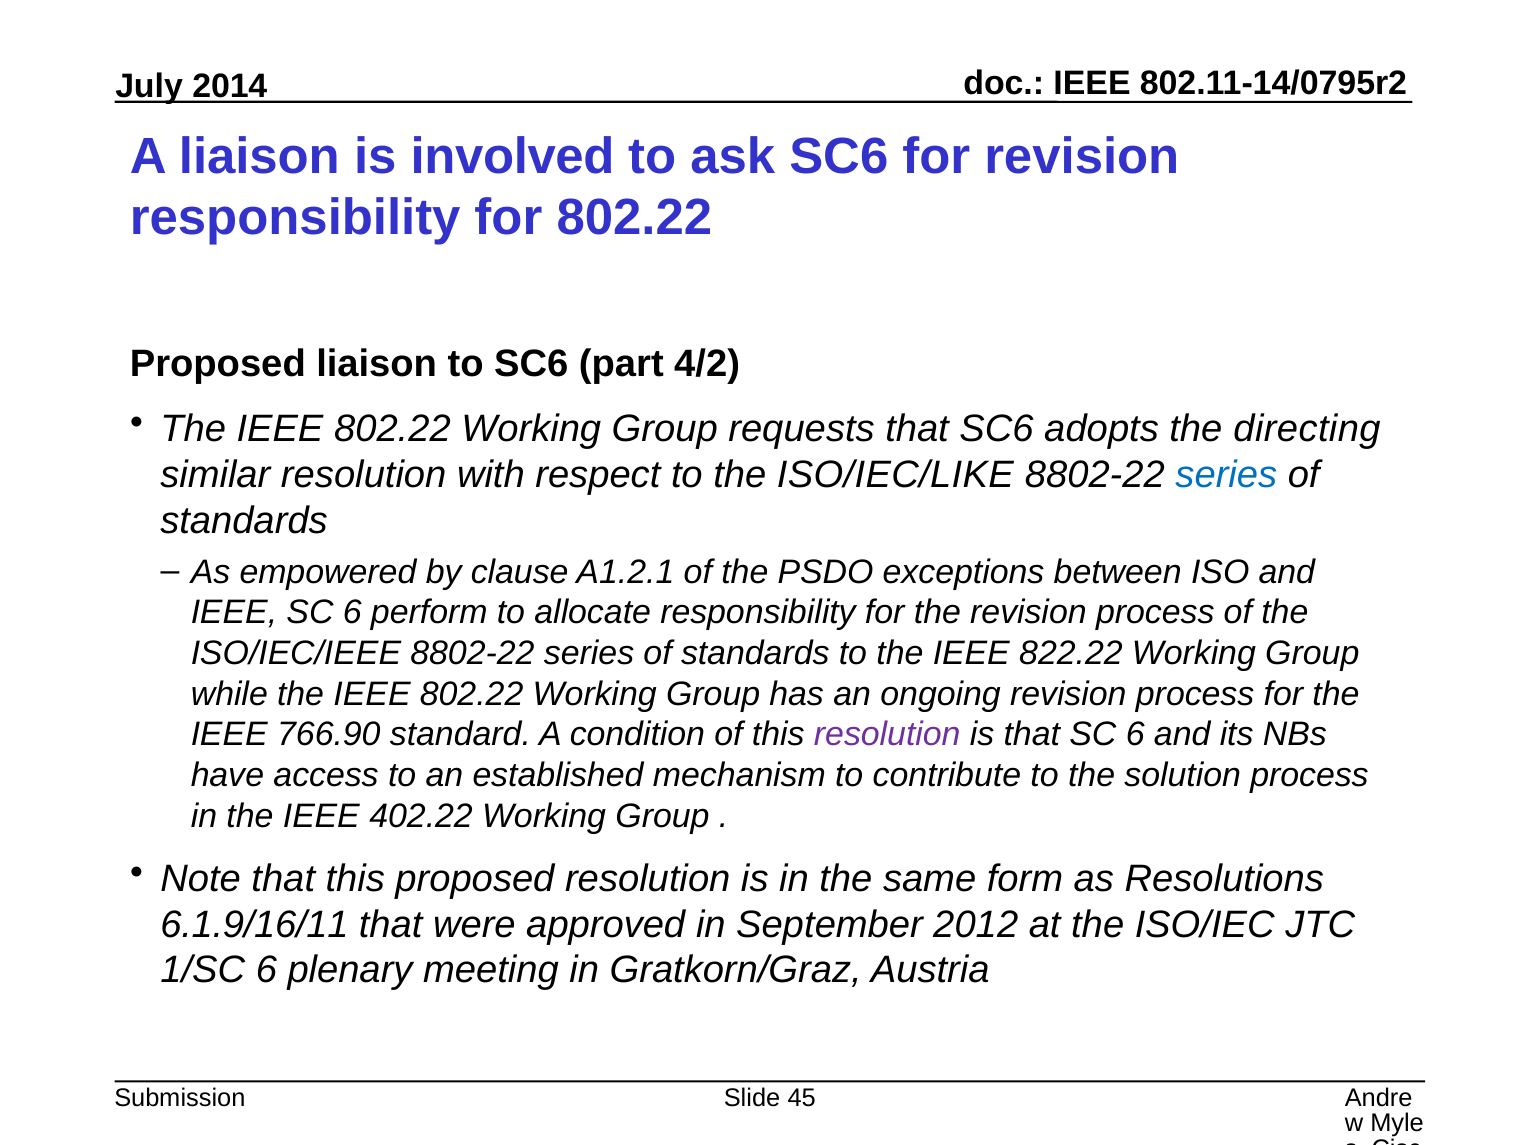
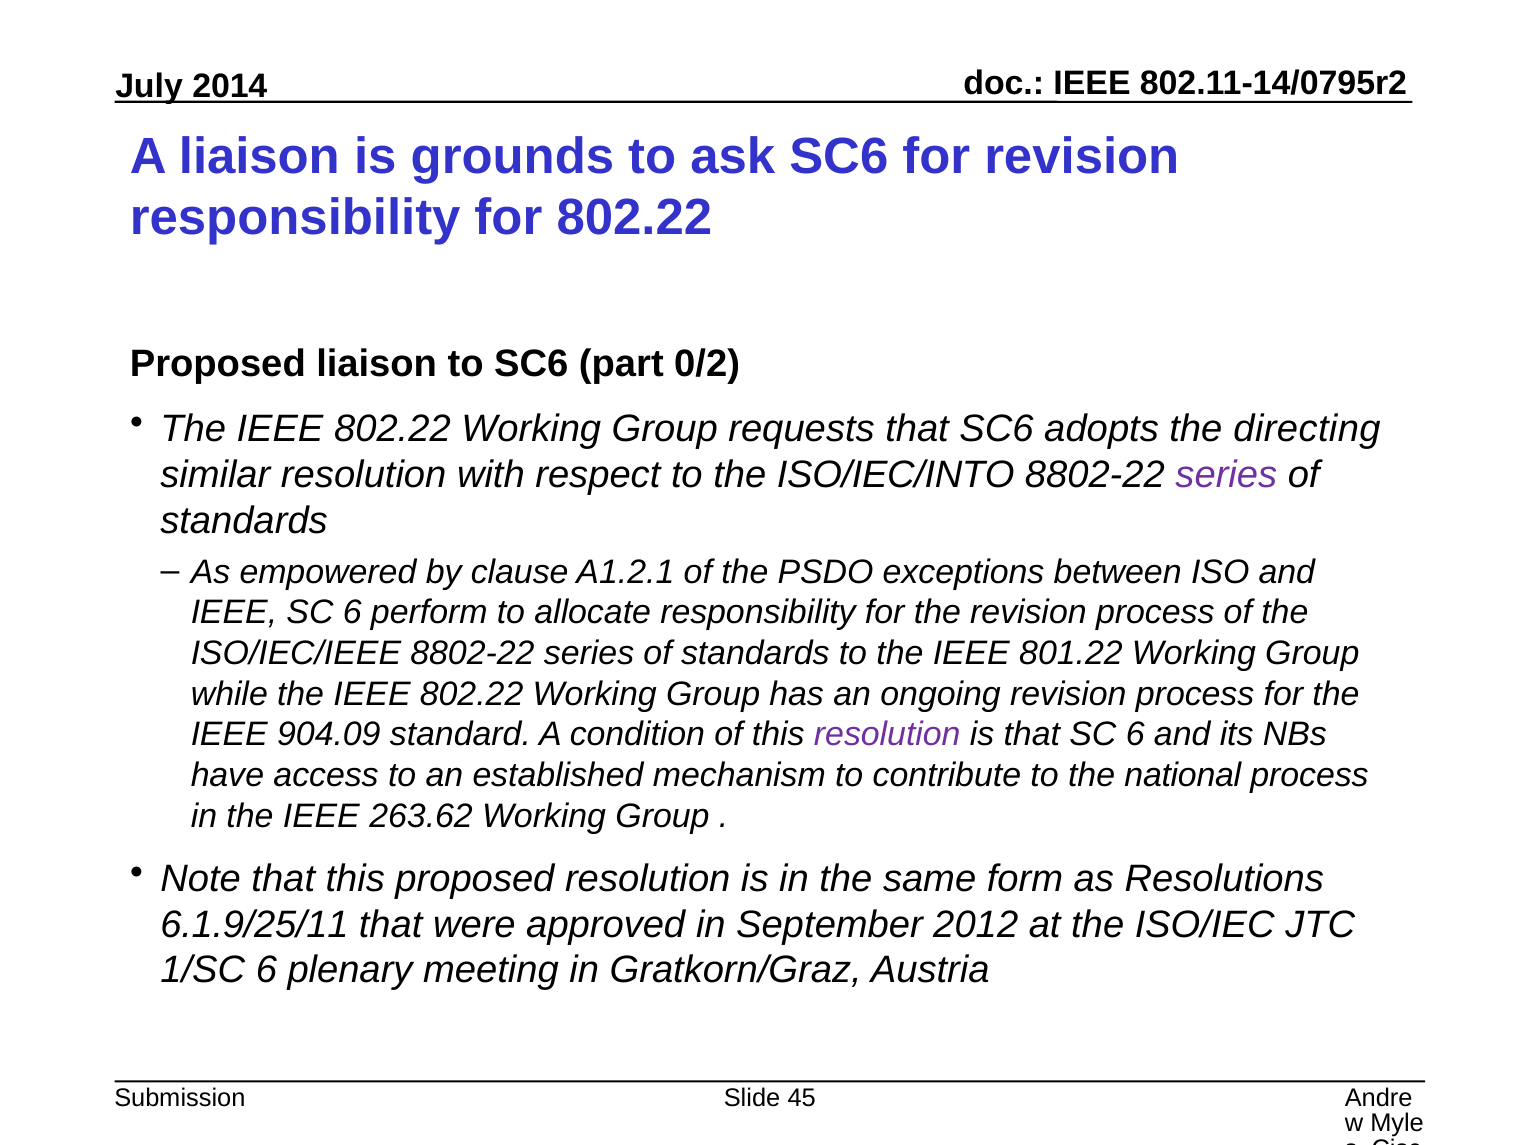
involved: involved -> grounds
4/2: 4/2 -> 0/2
ISO/IEC/LIKE: ISO/IEC/LIKE -> ISO/IEC/INTO
series at (1226, 475) colour: blue -> purple
822.22: 822.22 -> 801.22
766.90: 766.90 -> 904.09
solution: solution -> national
402.22: 402.22 -> 263.62
6.1.9/16/11: 6.1.9/16/11 -> 6.1.9/25/11
